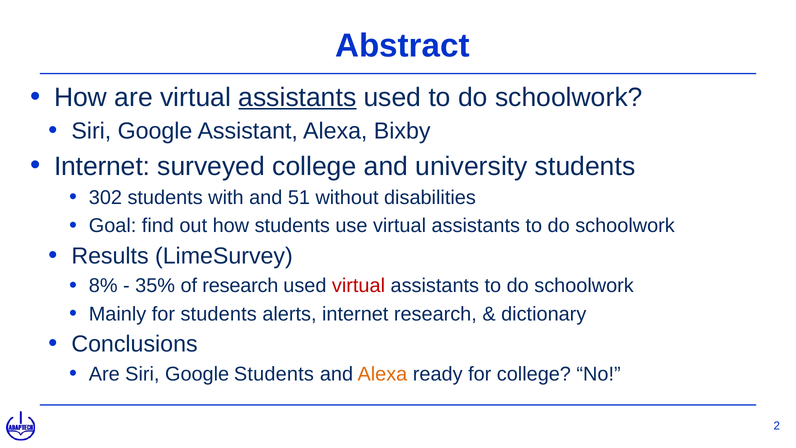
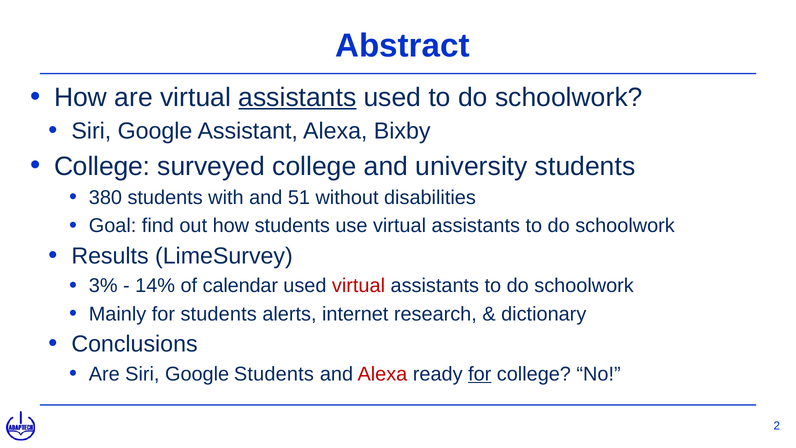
Internet at (102, 166): Internet -> College
302: 302 -> 380
8%: 8% -> 3%
35%: 35% -> 14%
of research: research -> calendar
Alexa at (382, 374) colour: orange -> red
for at (480, 374) underline: none -> present
